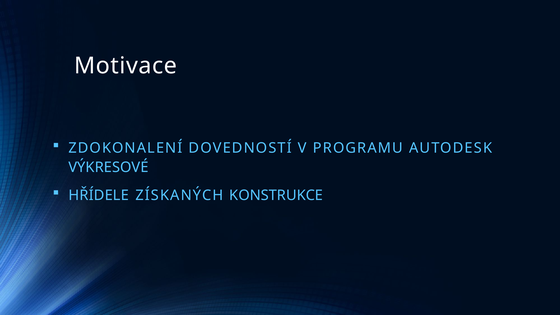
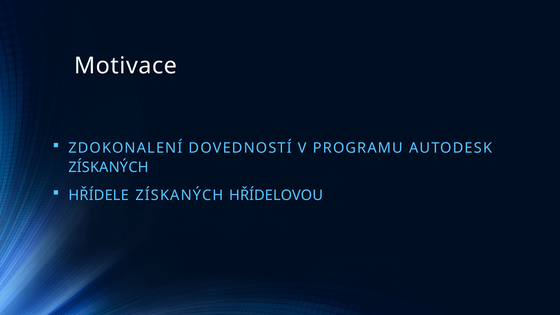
VÝKRESOVÉ at (108, 167): VÝKRESOVÉ -> ZÍSKANÝCH
KONSTRUKCE: KONSTRUKCE -> HŘÍDELOVOU
